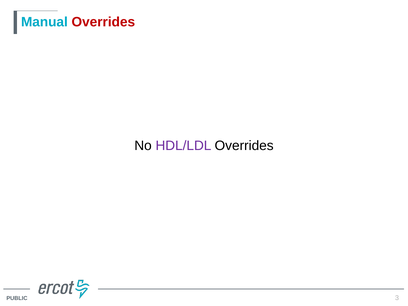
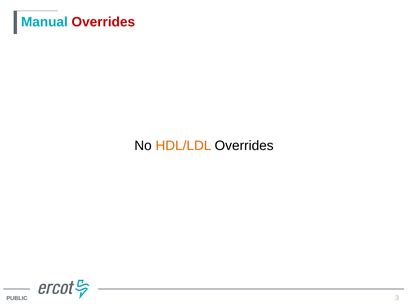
HDL/LDL colour: purple -> orange
